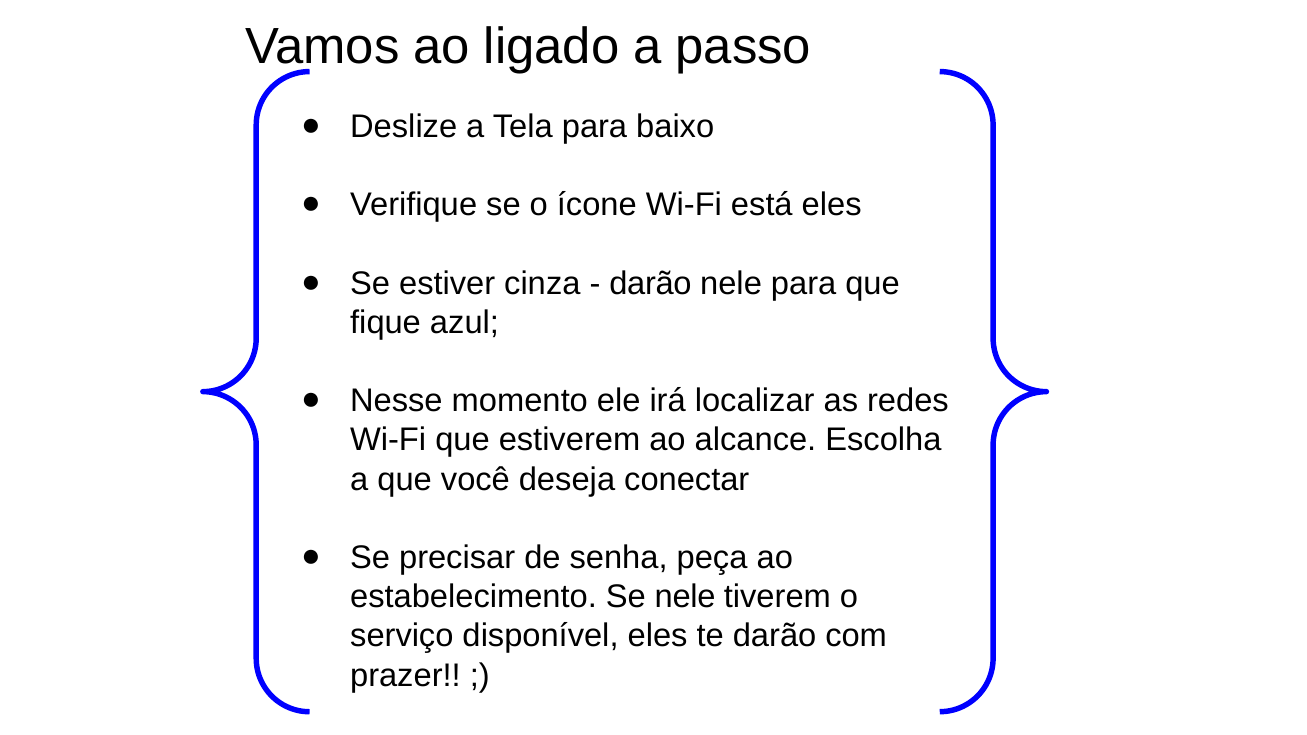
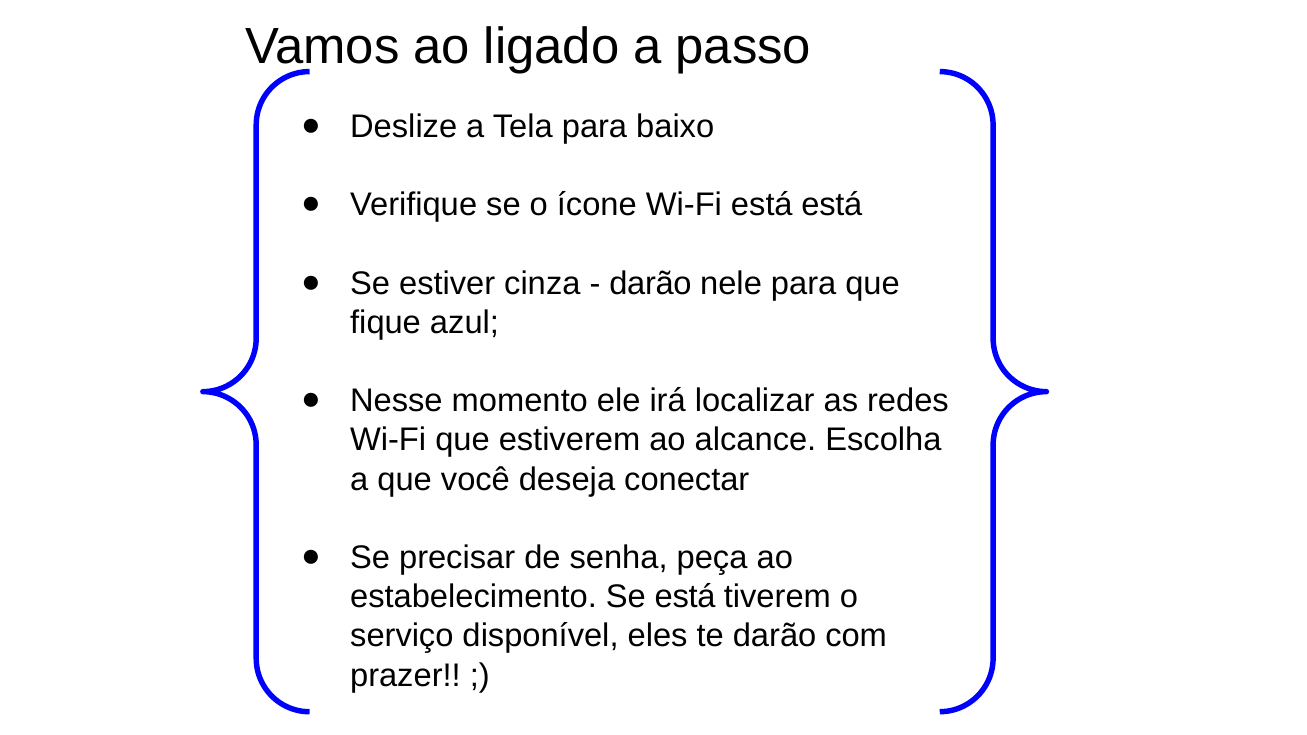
está eles: eles -> está
Se nele: nele -> está
